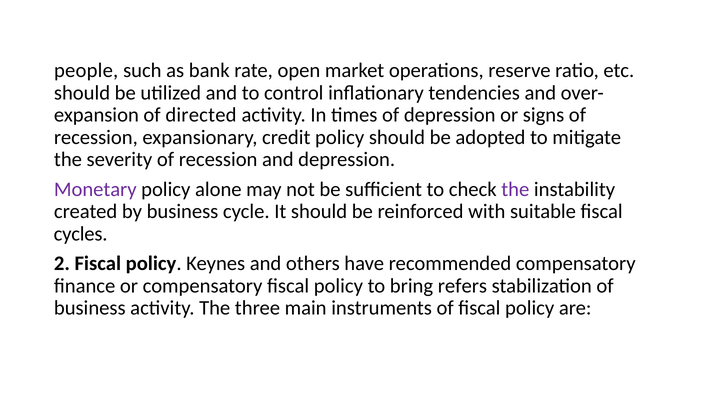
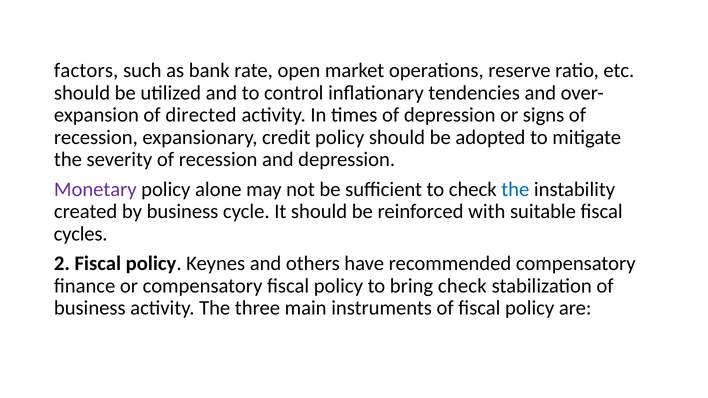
people: people -> factors
the at (515, 189) colour: purple -> blue
bring refers: refers -> check
